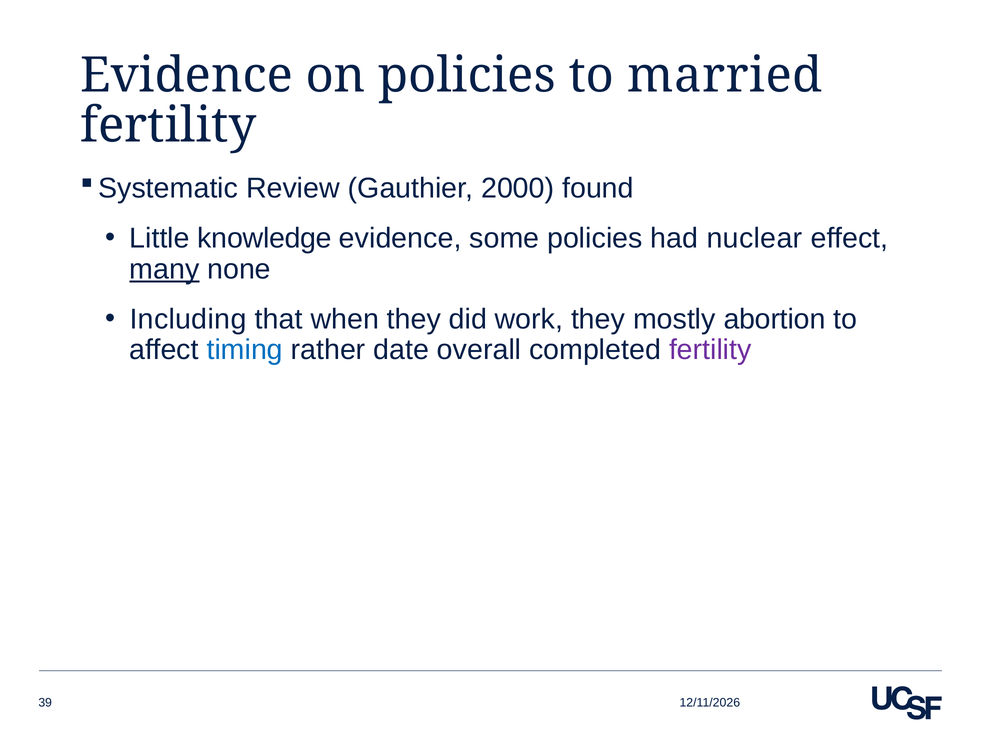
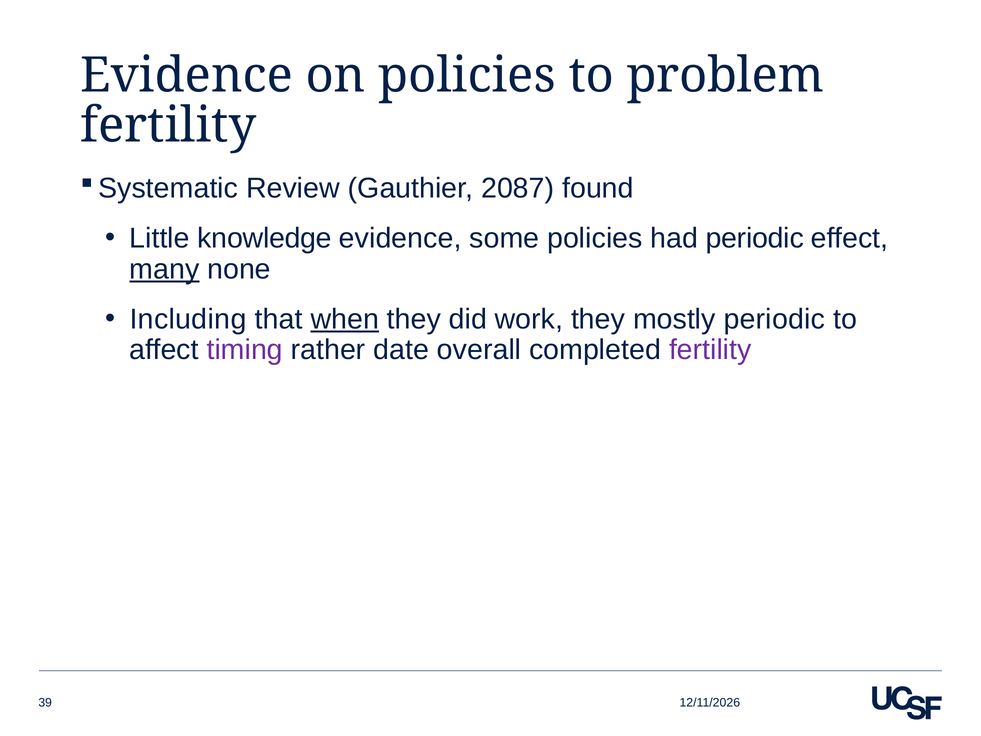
married: married -> problem
2000: 2000 -> 2087
had nuclear: nuclear -> periodic
when underline: none -> present
mostly abortion: abortion -> periodic
timing colour: blue -> purple
